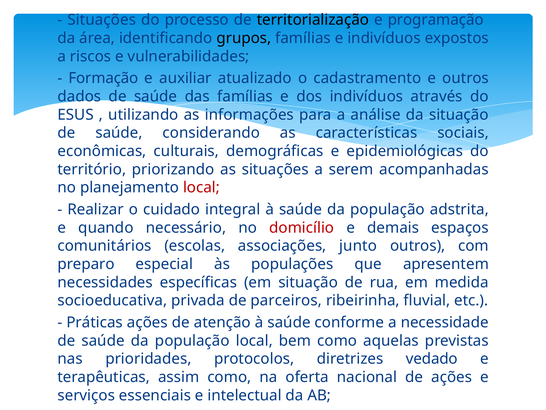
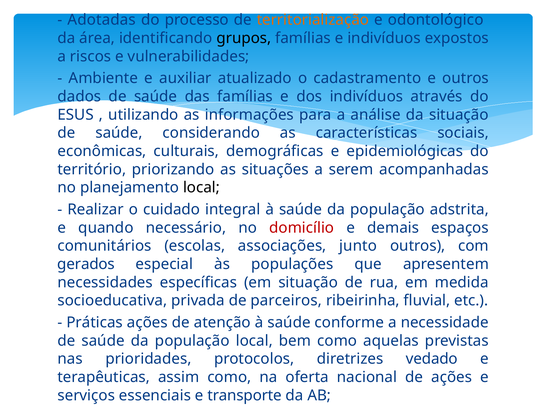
Situações at (102, 20): Situações -> Adotadas
territorialização colour: black -> orange
programação: programação -> odontológico
Formação: Formação -> Ambiente
local at (201, 187) colour: red -> black
preparo: preparo -> gerados
intelectual: intelectual -> transporte
